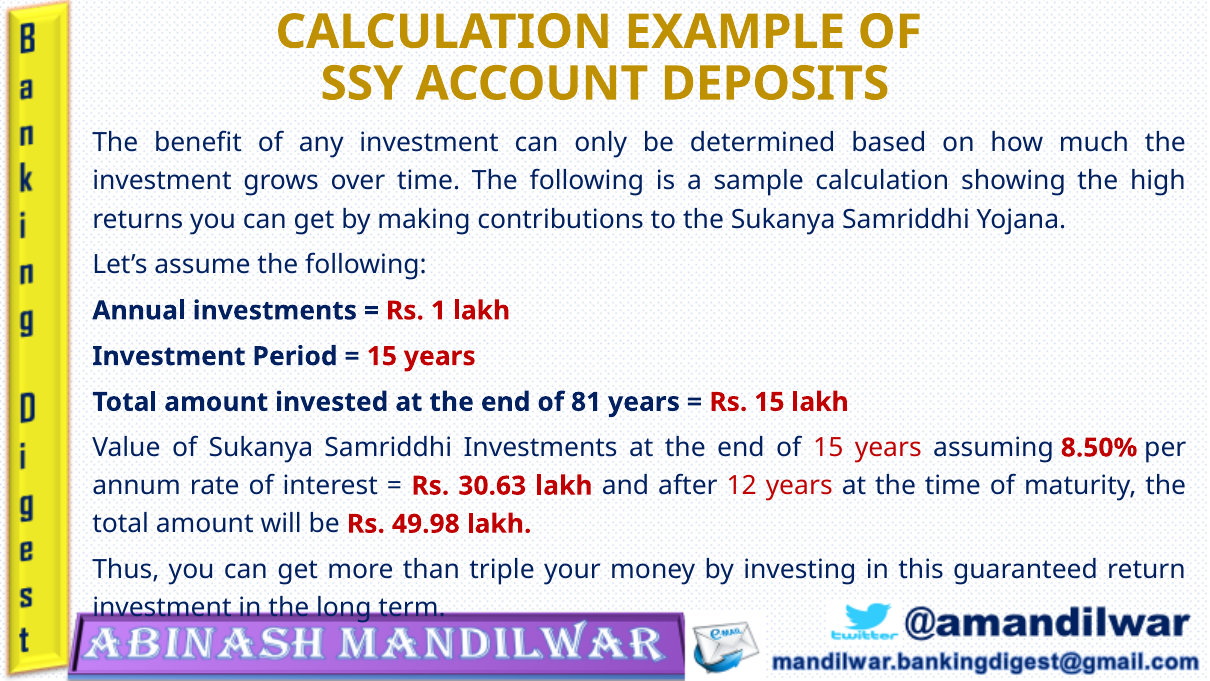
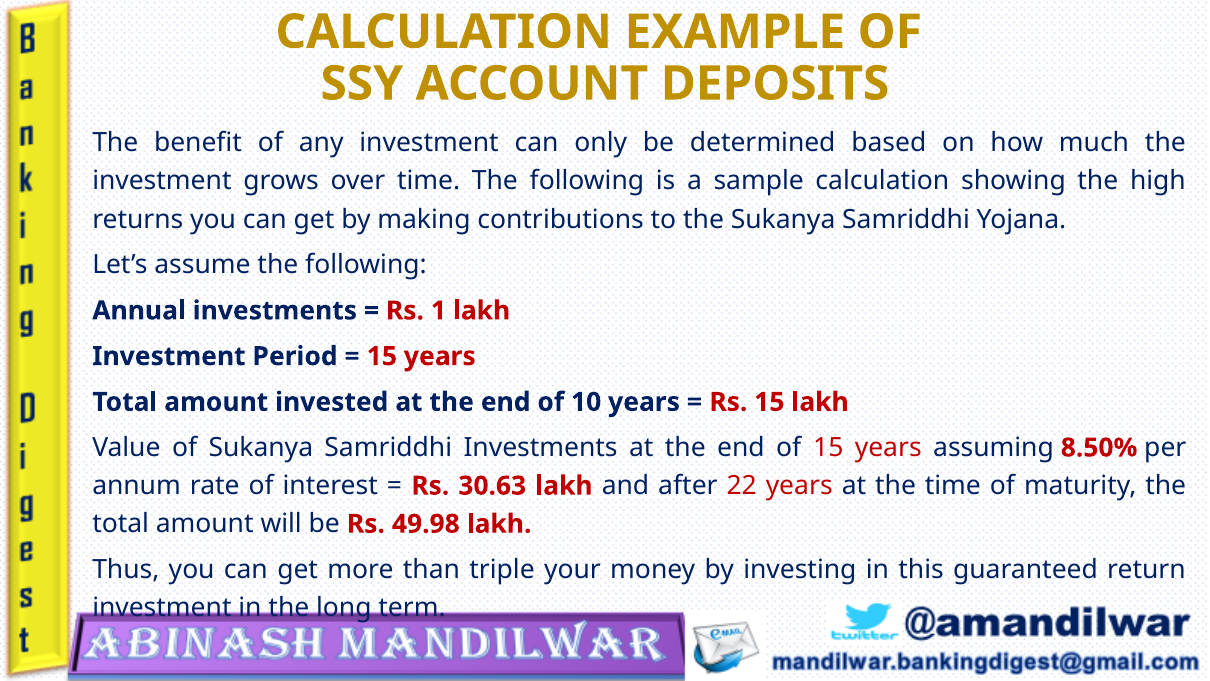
81: 81 -> 10
12: 12 -> 22
